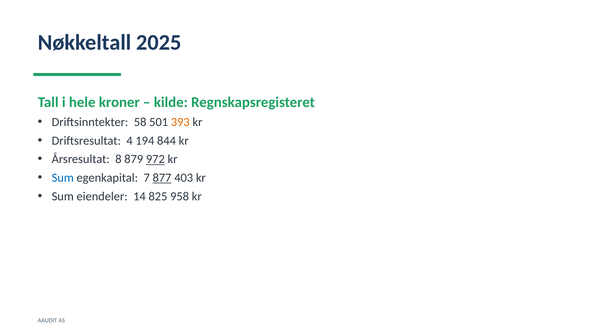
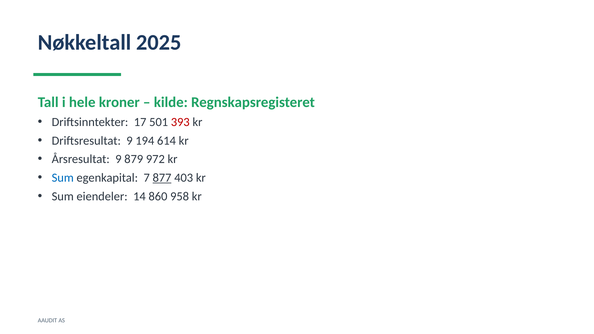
58: 58 -> 17
393 colour: orange -> red
Driftsresultat 4: 4 -> 9
844: 844 -> 614
Årsresultat 8: 8 -> 9
972 underline: present -> none
825: 825 -> 860
